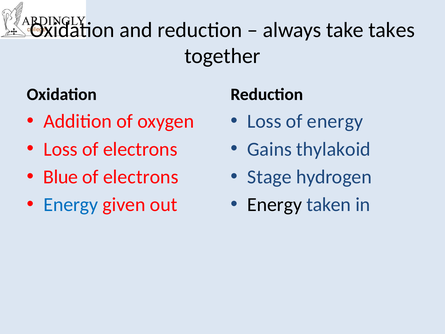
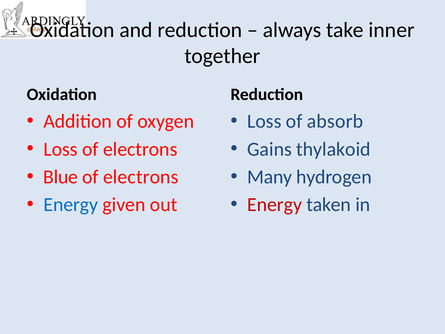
takes: takes -> inner
of energy: energy -> absorb
Stage: Stage -> Many
Energy at (275, 204) colour: black -> red
